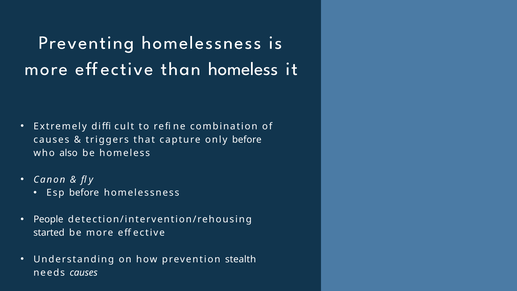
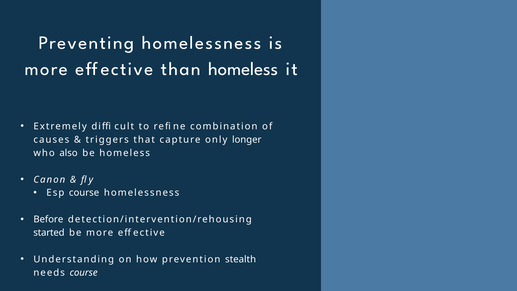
only before: before -> longer
Esp before: before -> course
People: People -> Before
needs causes: causes -> course
